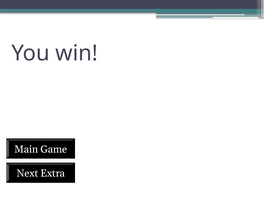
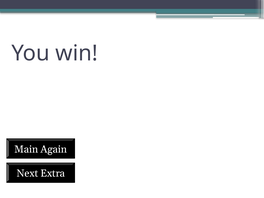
Game: Game -> Again
